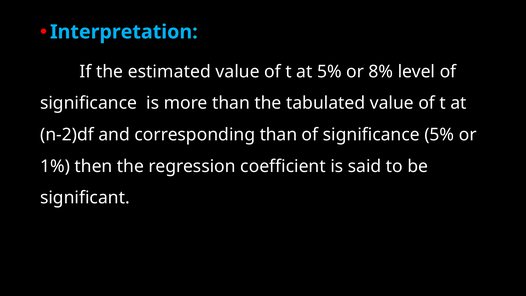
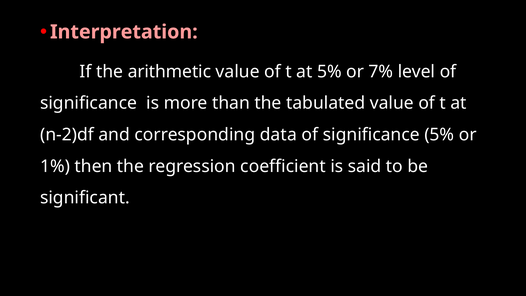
Interpretation colour: light blue -> pink
estimated: estimated -> arithmetic
8%: 8% -> 7%
corresponding than: than -> data
